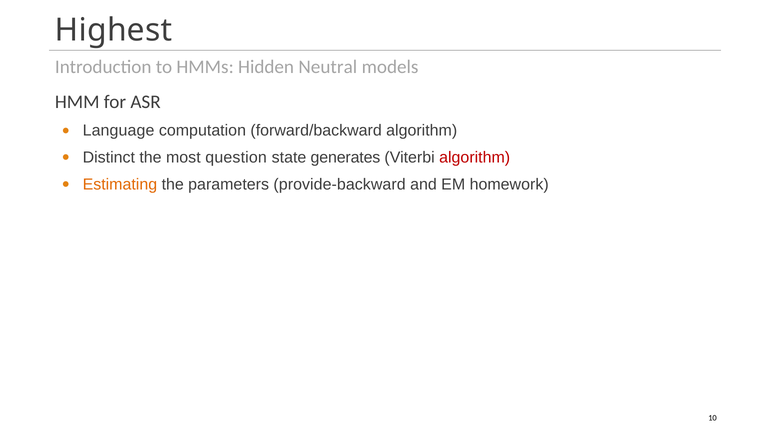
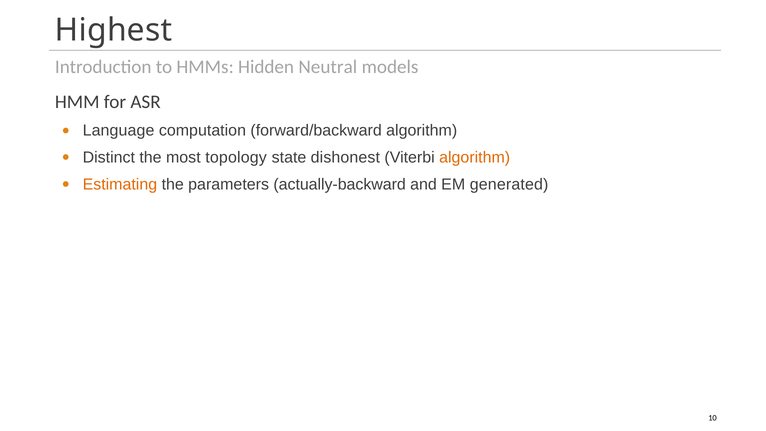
question: question -> topology
generates: generates -> dishonest
algorithm at (475, 157) colour: red -> orange
provide-backward: provide-backward -> actually-backward
homework: homework -> generated
